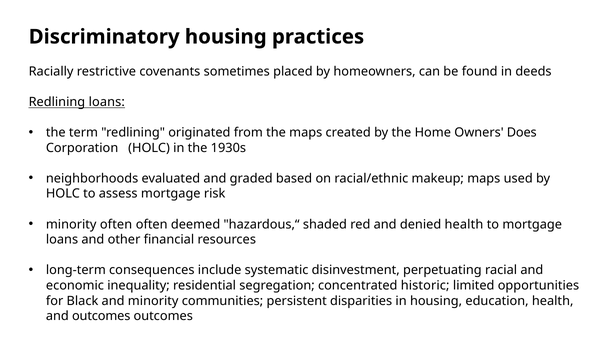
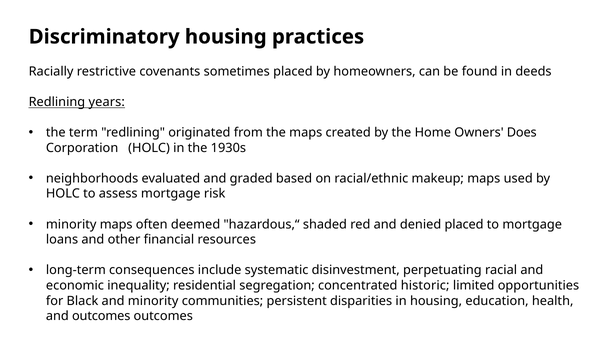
Redlining loans: loans -> years
minority often: often -> maps
denied health: health -> placed
